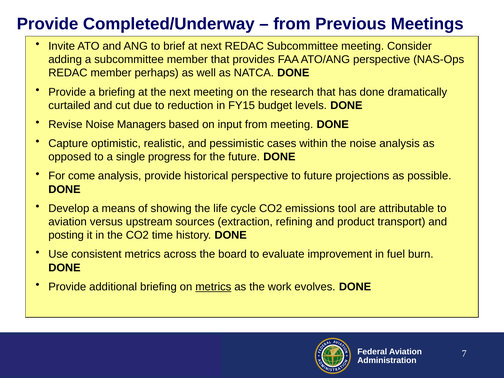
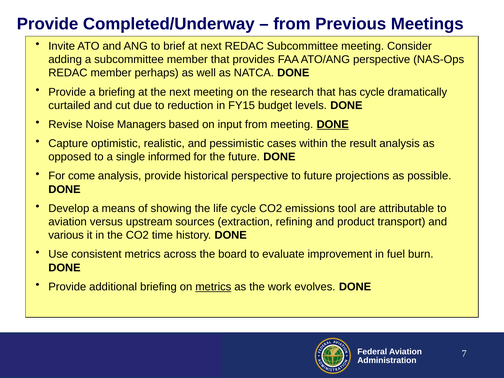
has done: done -> cycle
DONE at (333, 124) underline: none -> present
the noise: noise -> result
progress: progress -> informed
posting: posting -> various
